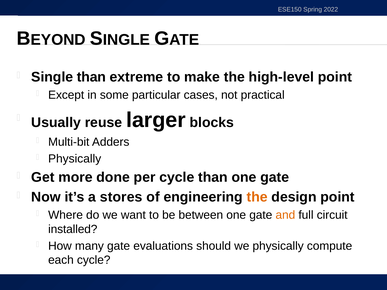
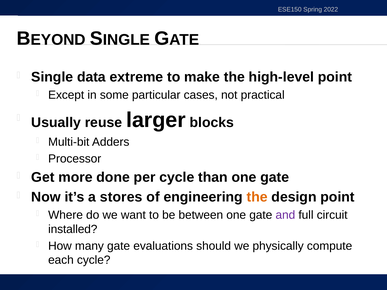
Single than: than -> data
Physically at (75, 159): Physically -> Processor
and colour: orange -> purple
